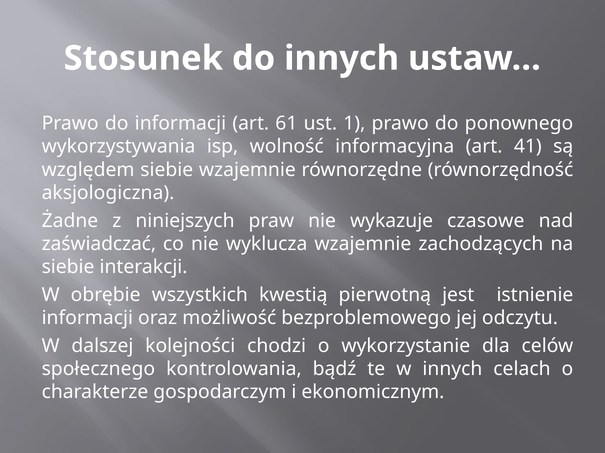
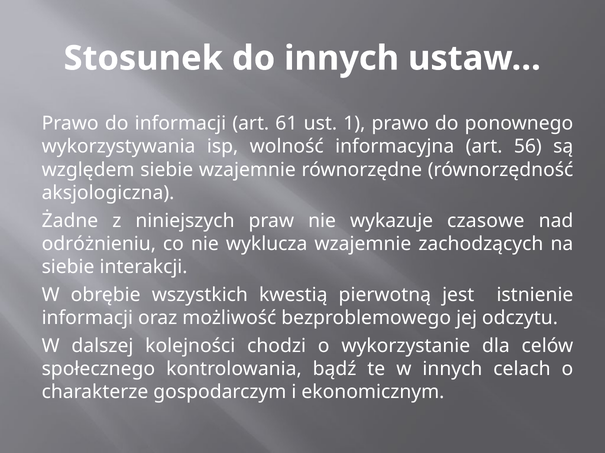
41: 41 -> 56
zaświadczać: zaświadczać -> odróżnieniu
